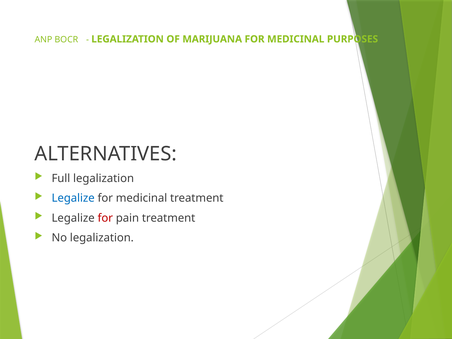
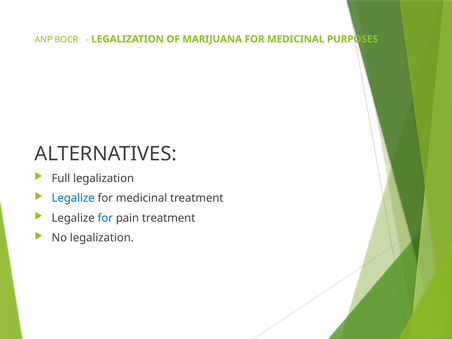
for at (105, 218) colour: red -> blue
